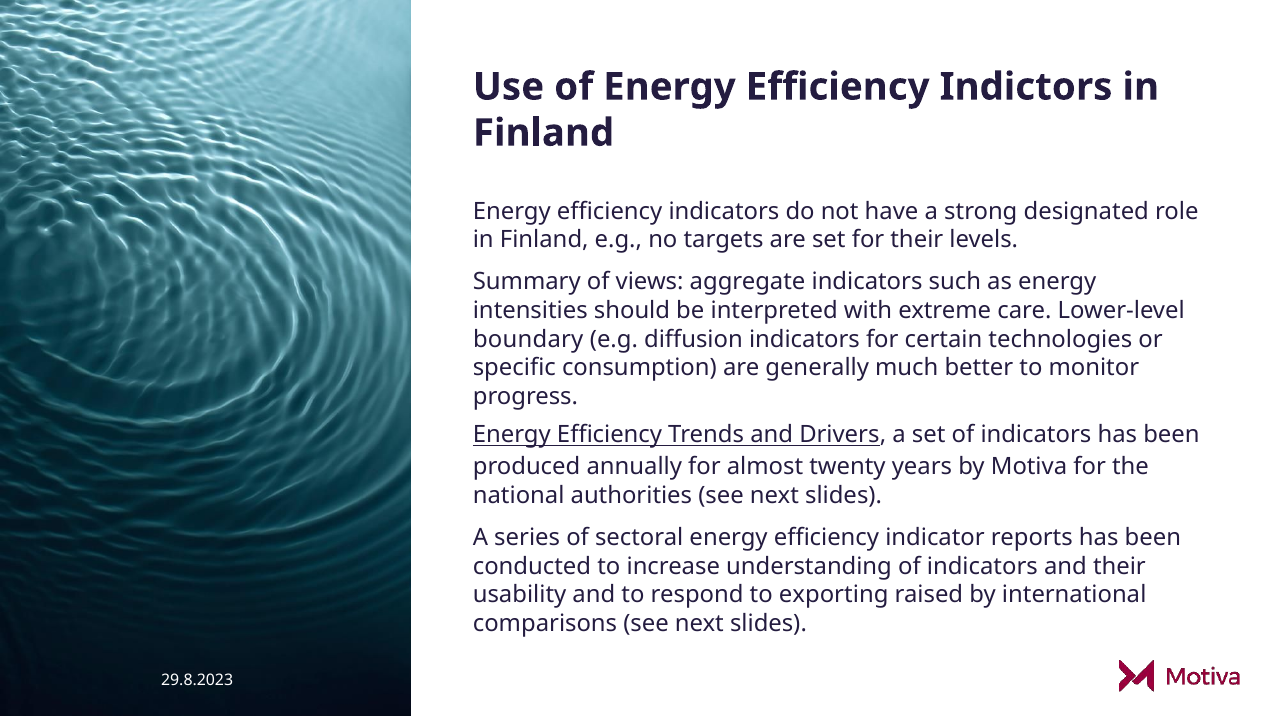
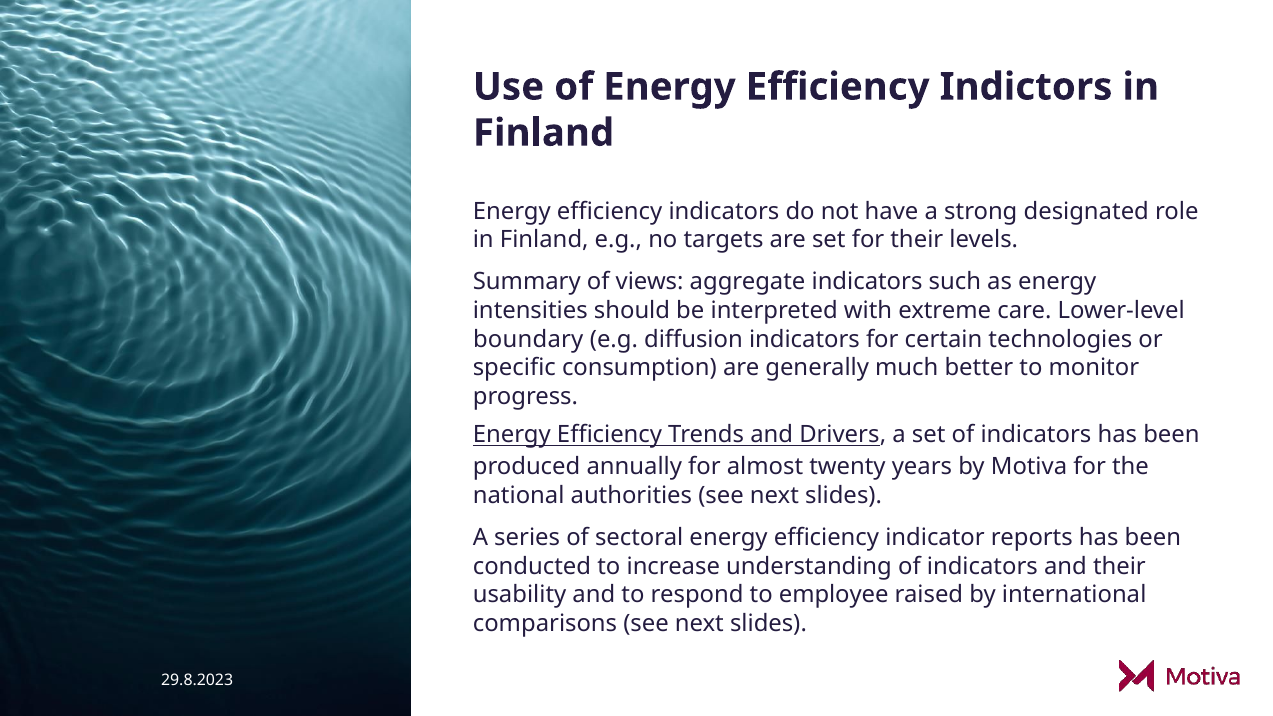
exporting: exporting -> employee
